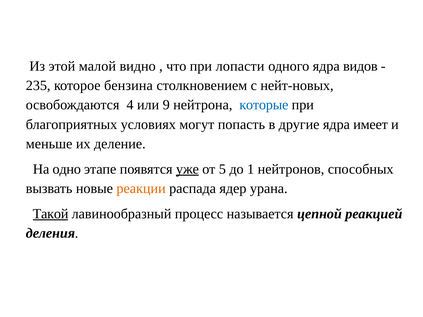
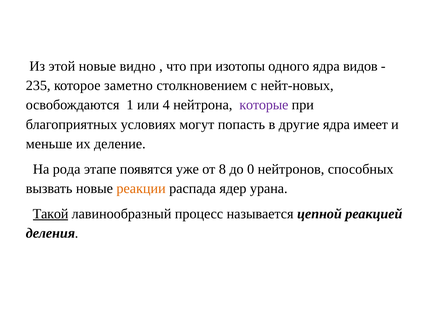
этой малой: малой -> новые
лопасти: лопасти -> изотопы
бензина: бензина -> заметно
4: 4 -> 1
9: 9 -> 4
которые colour: blue -> purple
одно: одно -> рода
уже underline: present -> none
5: 5 -> 8
1: 1 -> 0
